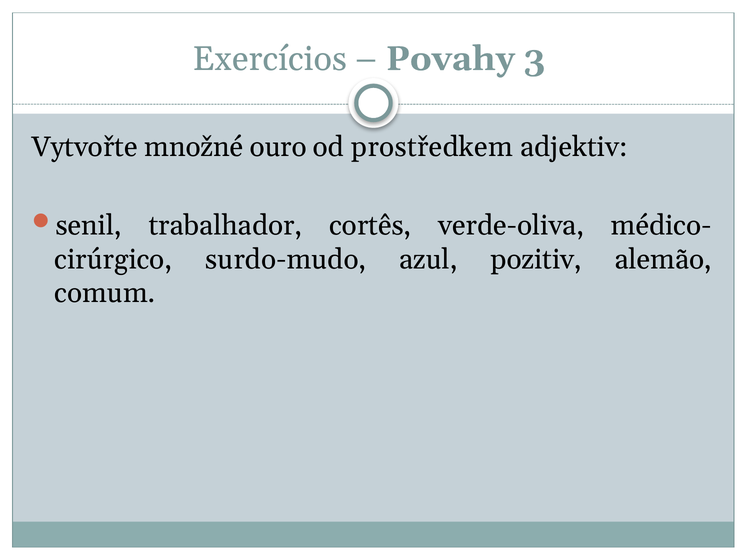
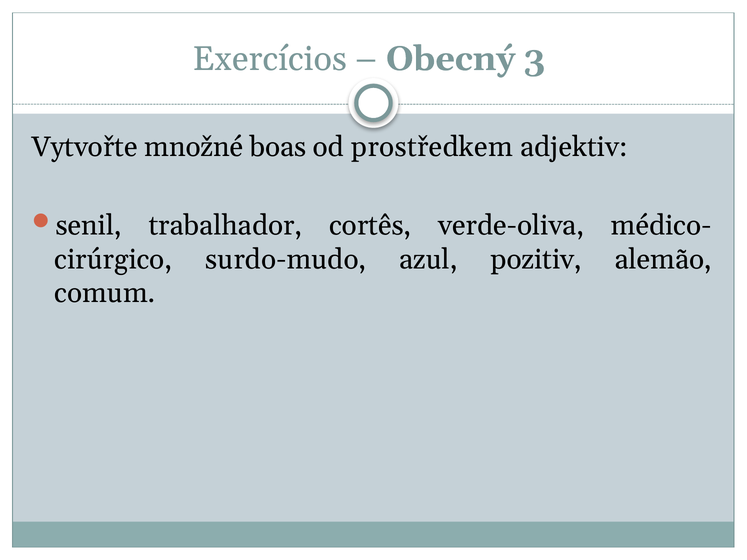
Povahy: Povahy -> Obecný
ouro: ouro -> boas
